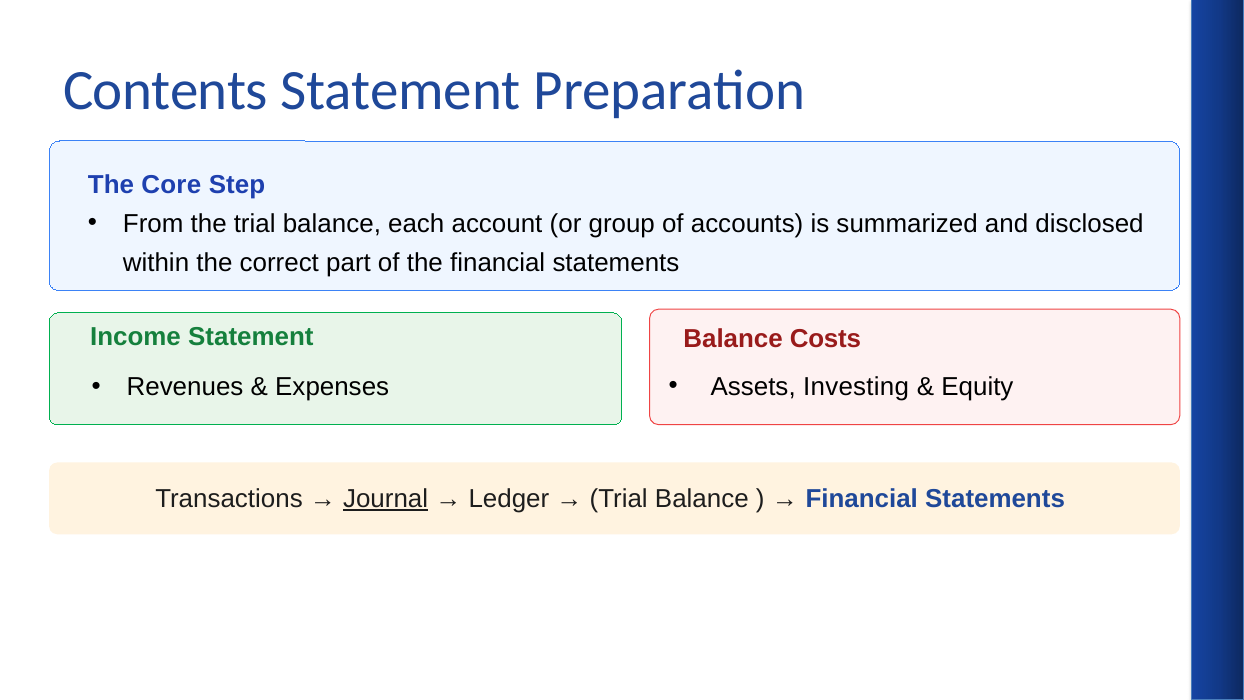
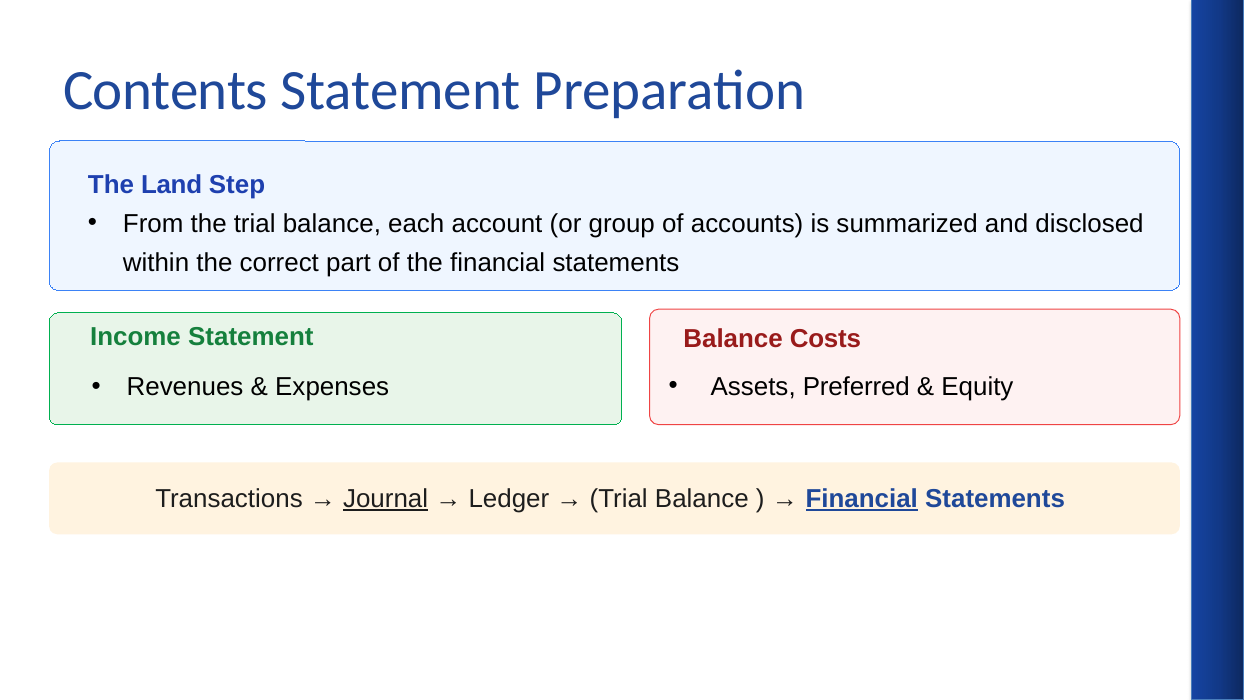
Core: Core -> Land
Investing: Investing -> Preferred
Financial at (862, 499) underline: none -> present
